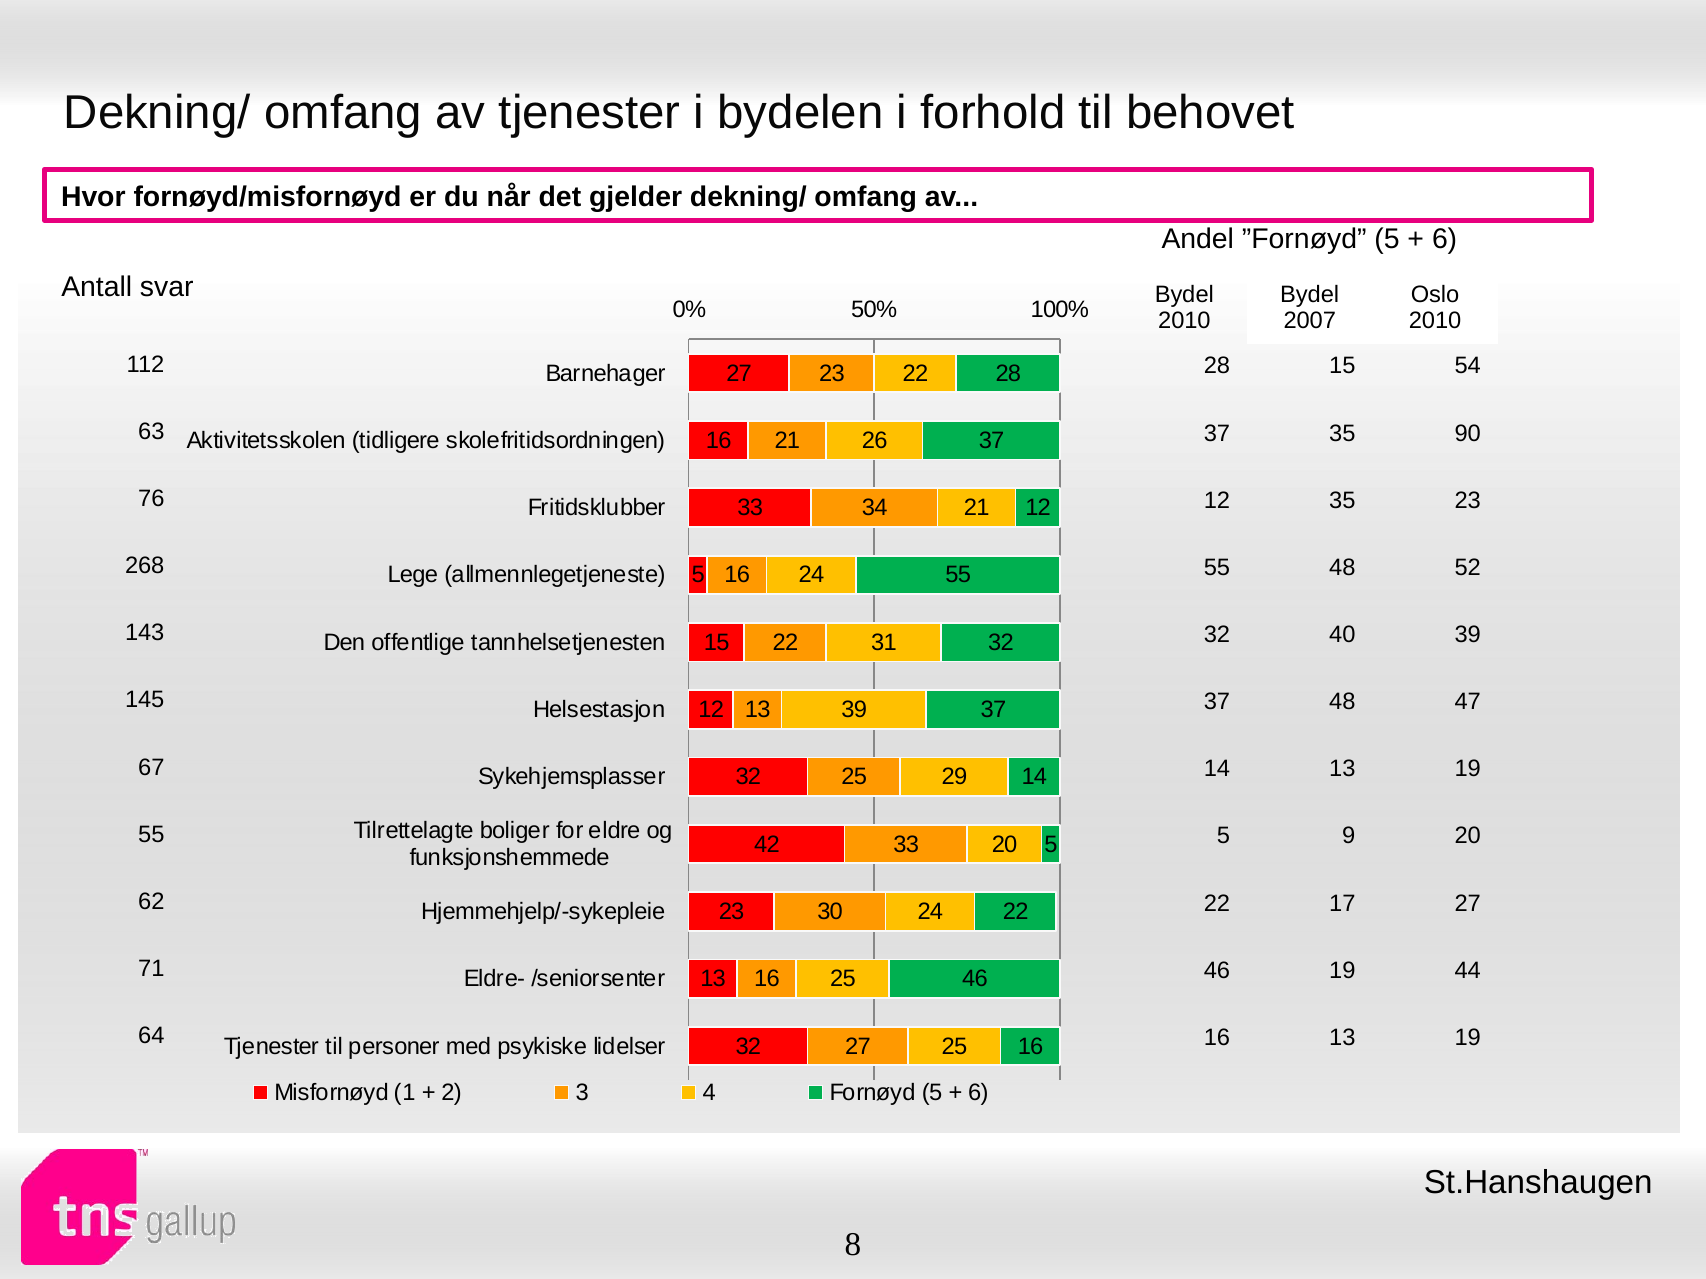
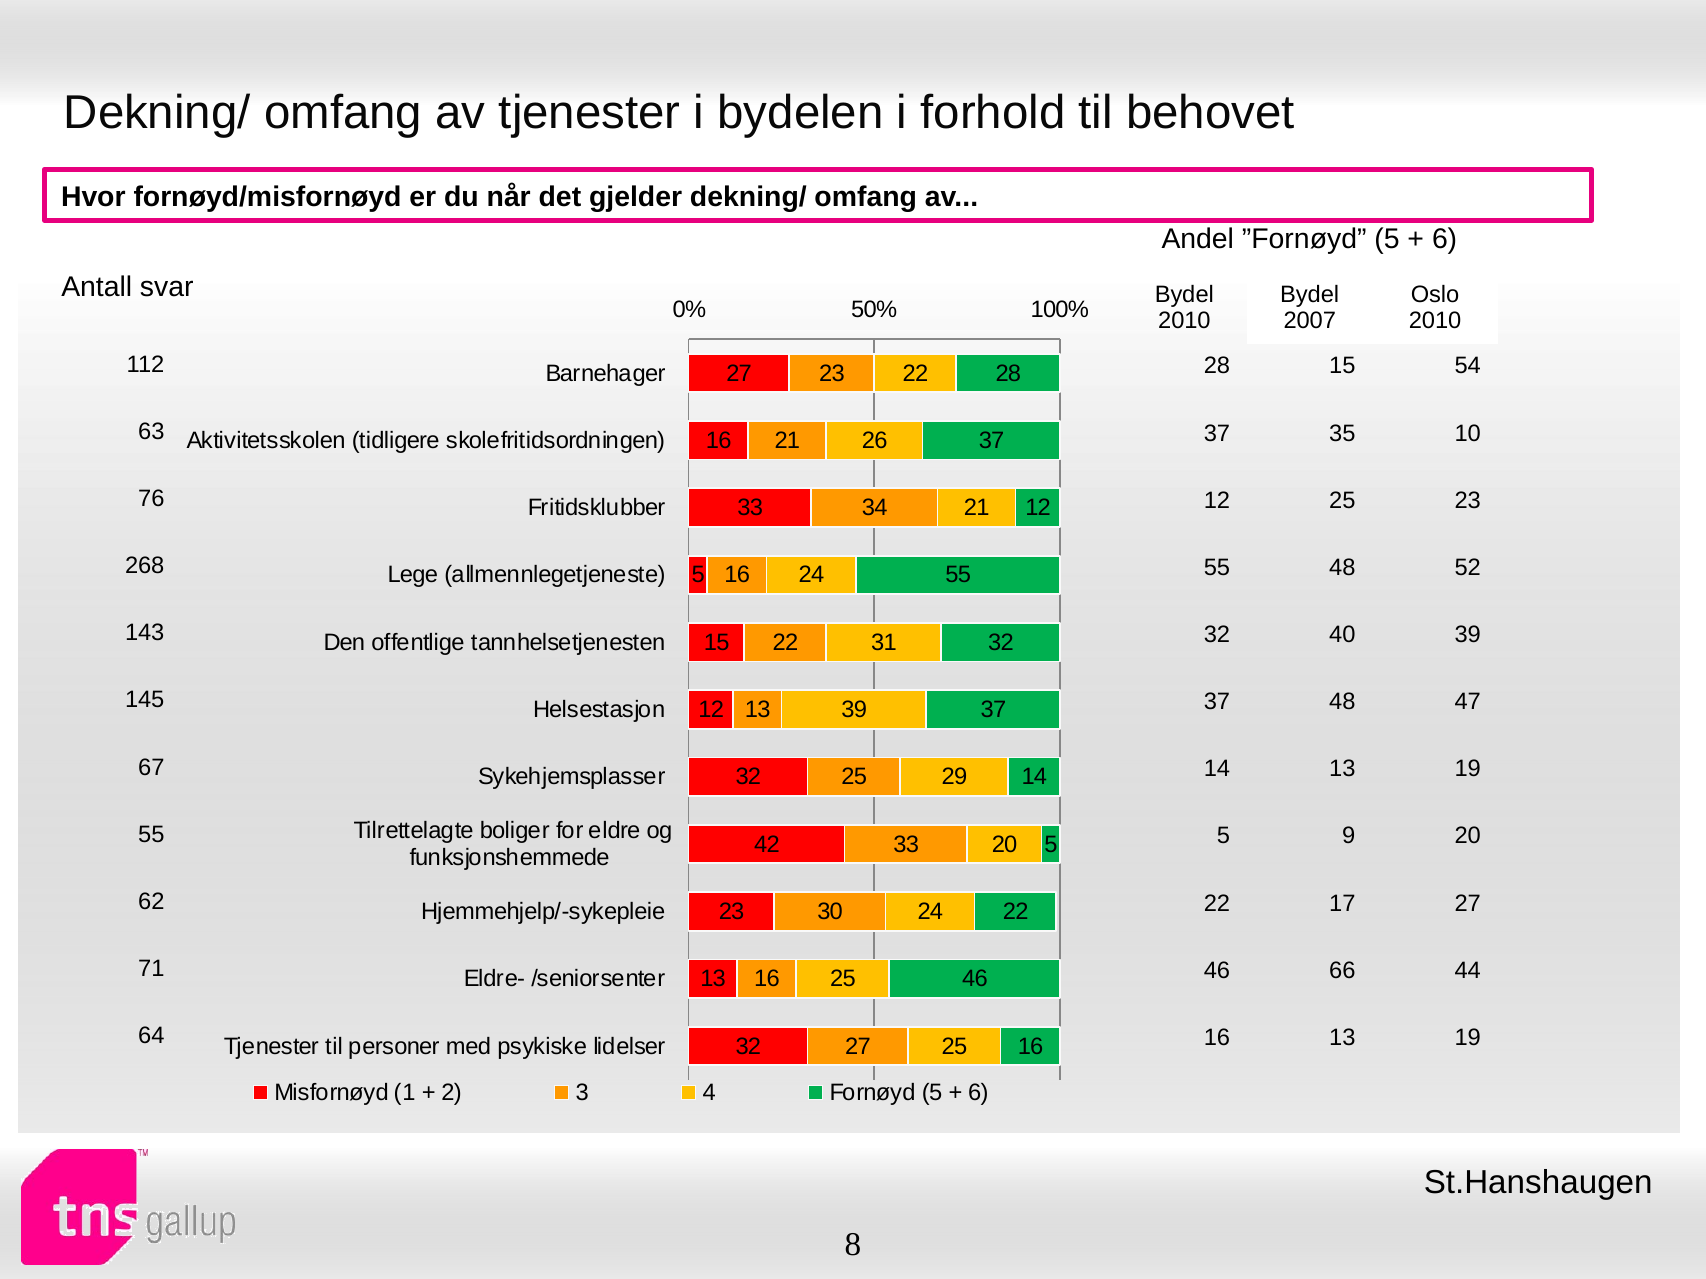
90: 90 -> 10
12 35: 35 -> 25
46 19: 19 -> 66
